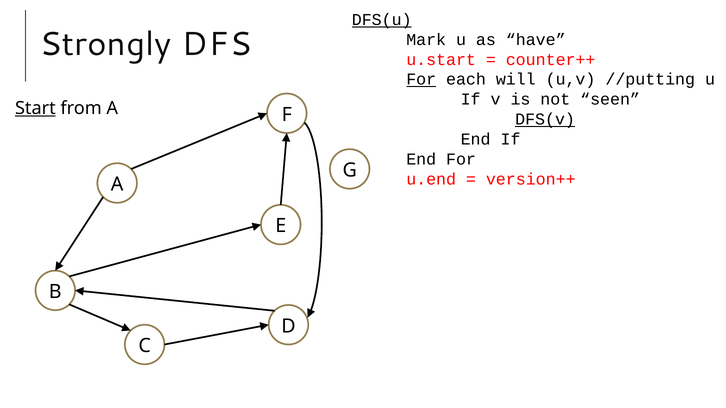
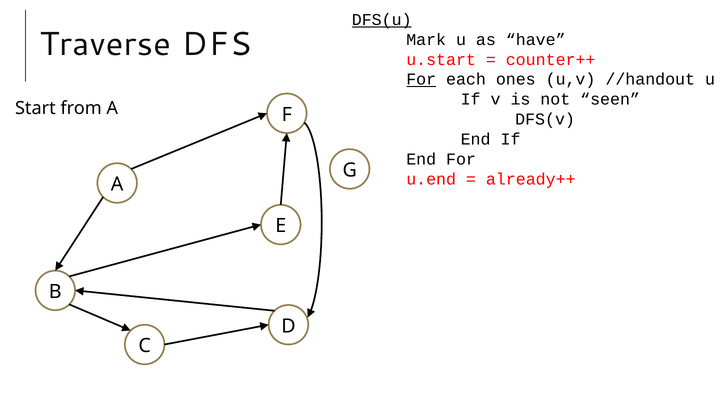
Strongly: Strongly -> Traverse
will: will -> ones
//putting: //putting -> //handout
Start underline: present -> none
DFS(v underline: present -> none
version++: version++ -> already++
